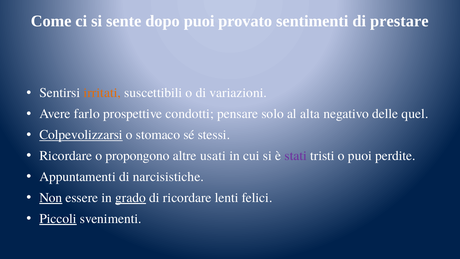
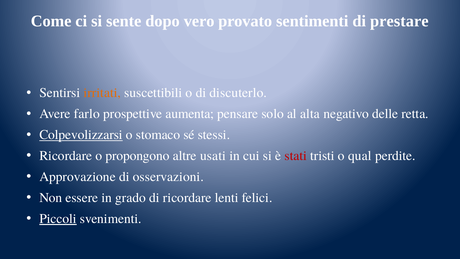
dopo puoi: puoi -> vero
variazioni: variazioni -> discuterlo
condotti: condotti -> aumenta
quel: quel -> retta
stati colour: purple -> red
o puoi: puoi -> qual
Appuntamenti: Appuntamenti -> Approvazione
narcisistiche: narcisistiche -> osservazioni
Non underline: present -> none
grado underline: present -> none
